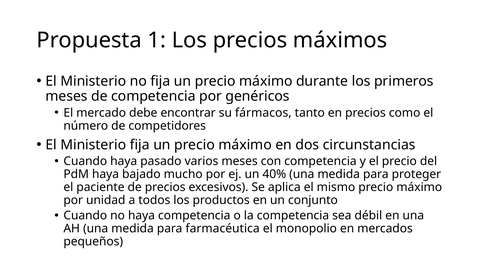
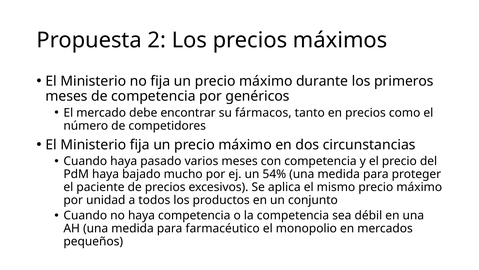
1: 1 -> 2
40%: 40% -> 54%
farmacéutica: farmacéutica -> farmacéutico
